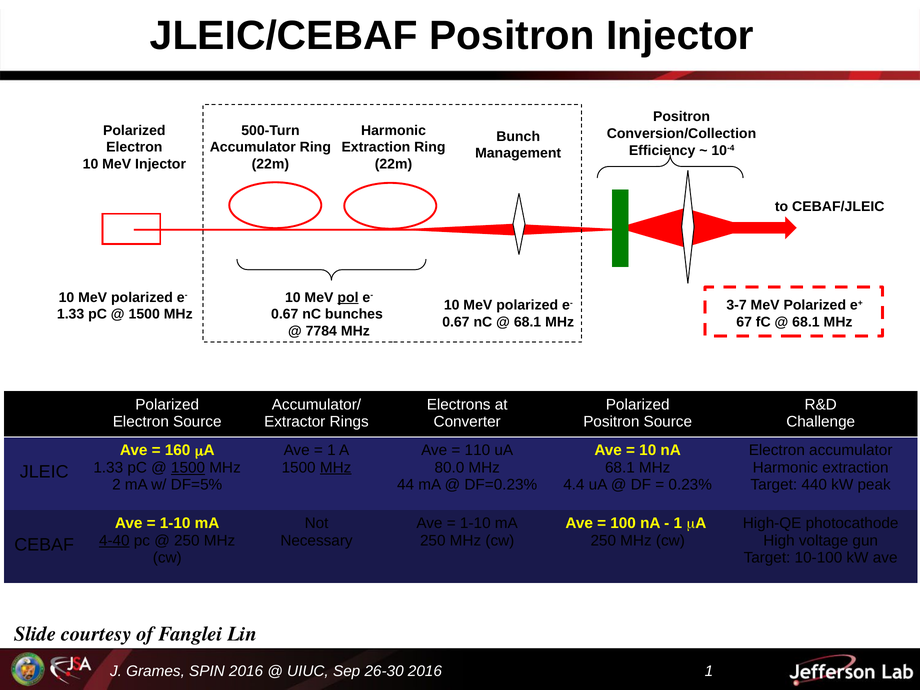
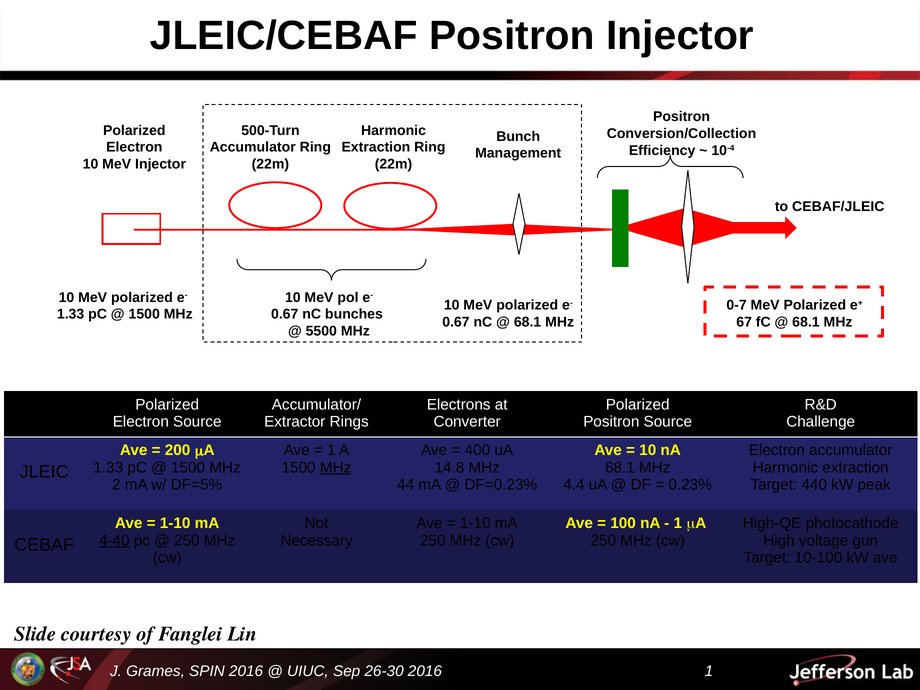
pol underline: present -> none
3-7: 3-7 -> 0-7
7784: 7784 -> 5500
160: 160 -> 200
110: 110 -> 400
80.0: 80.0 -> 14.8
1500 at (188, 468) underline: present -> none
